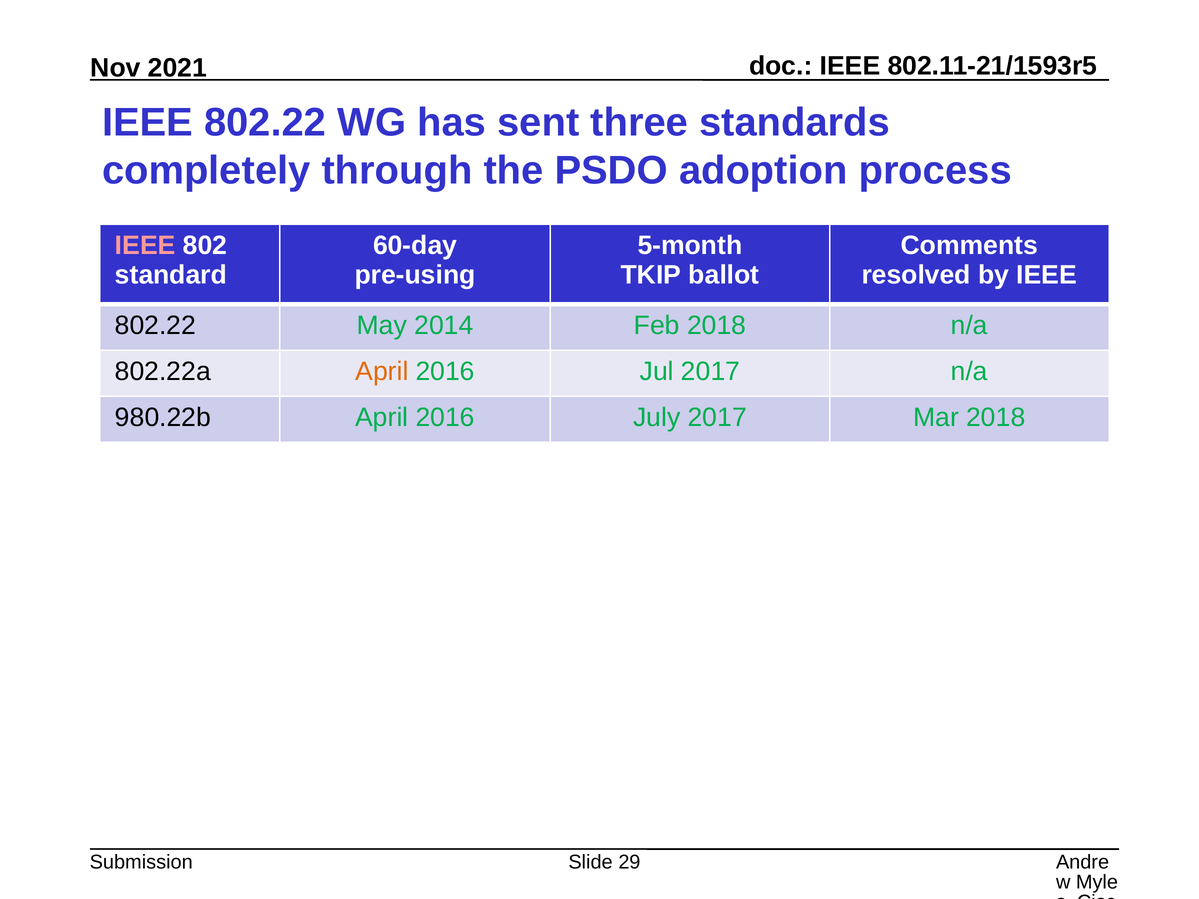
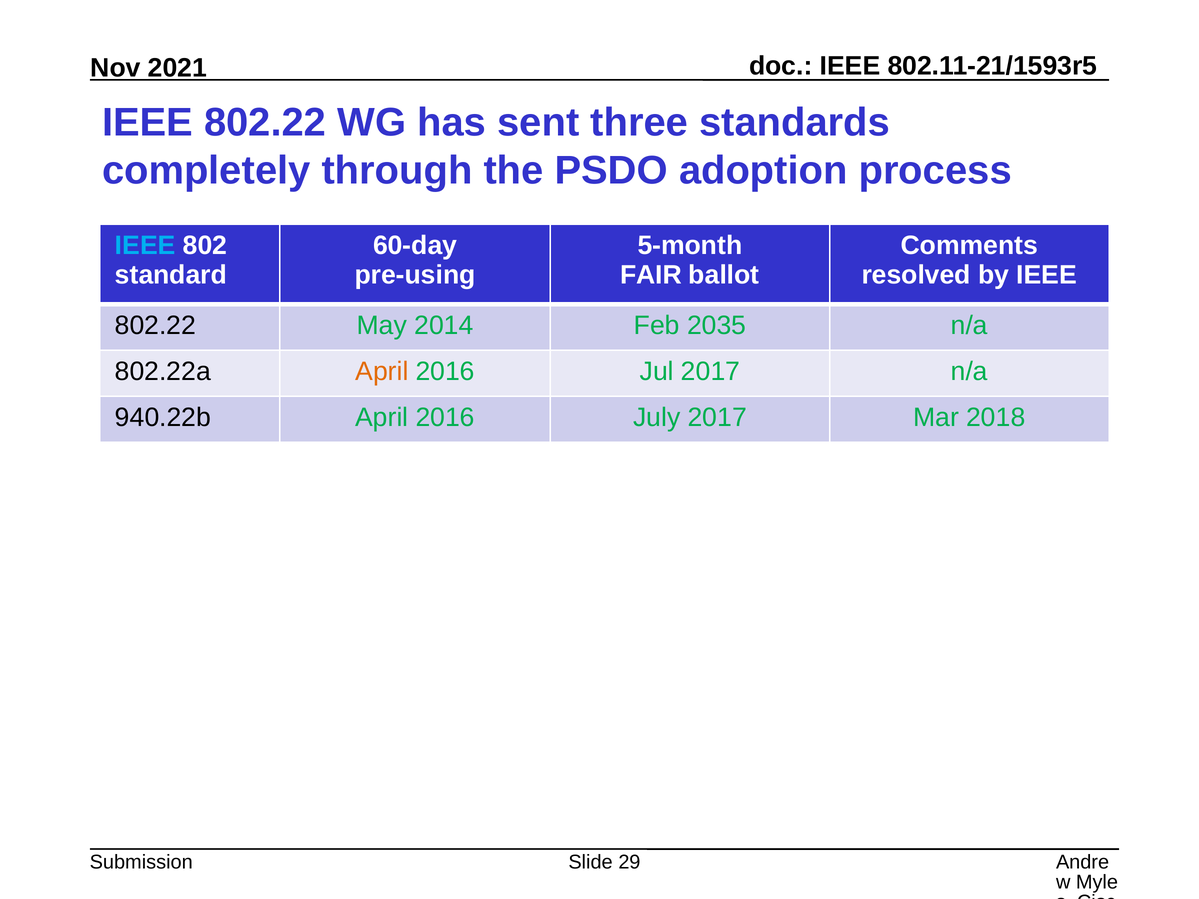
IEEE at (145, 246) colour: pink -> light blue
TKIP: TKIP -> FAIR
Feb 2018: 2018 -> 2035
980.22b: 980.22b -> 940.22b
